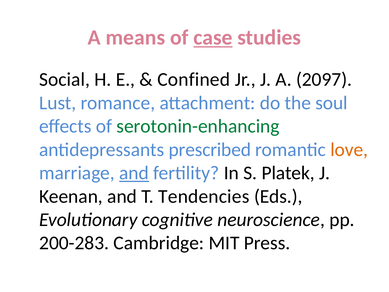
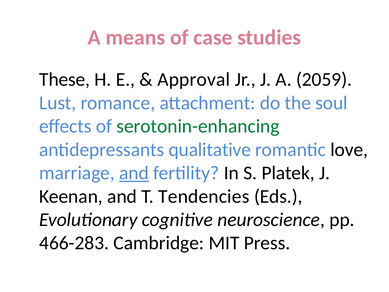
case underline: present -> none
Social: Social -> These
Confined: Confined -> Approval
2097: 2097 -> 2059
prescribed: prescribed -> qualitative
love colour: orange -> black
200-283: 200-283 -> 466-283
